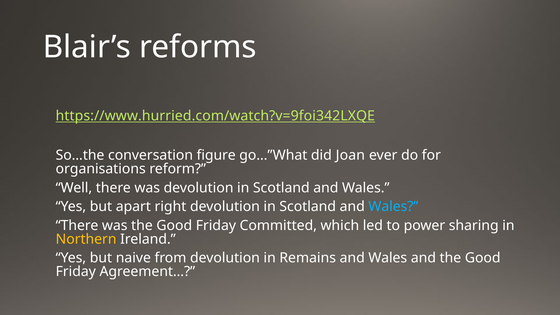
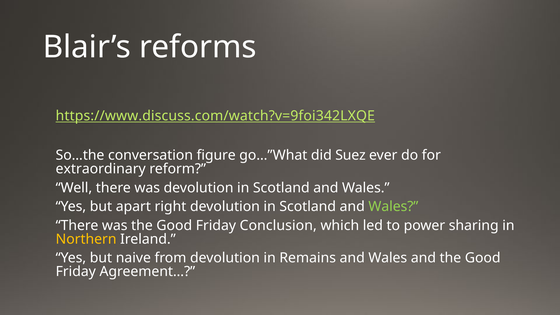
https://www.hurried.com/watch?v=9foi342LXQE: https://www.hurried.com/watch?v=9foi342LXQE -> https://www.discuss.com/watch?v=9foi342LXQE
Joan: Joan -> Suez
organisations: organisations -> extraordinary
Wales at (393, 207) colour: light blue -> light green
Committed: Committed -> Conclusion
